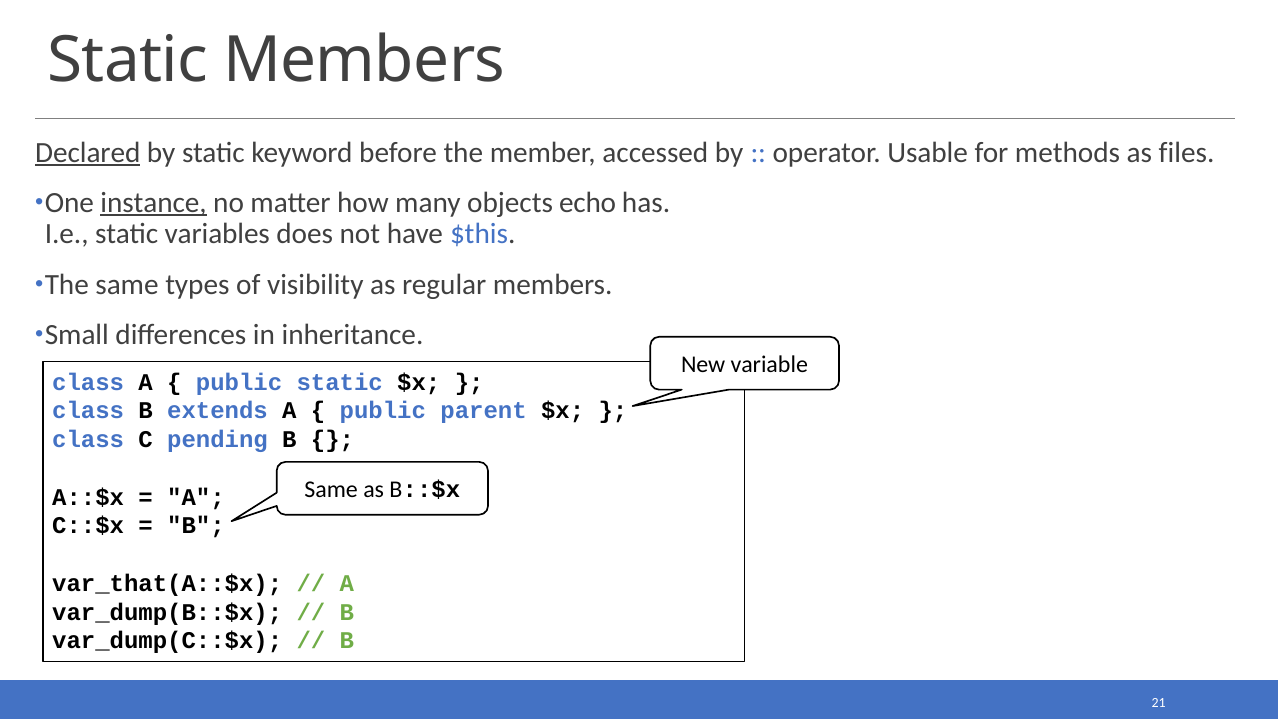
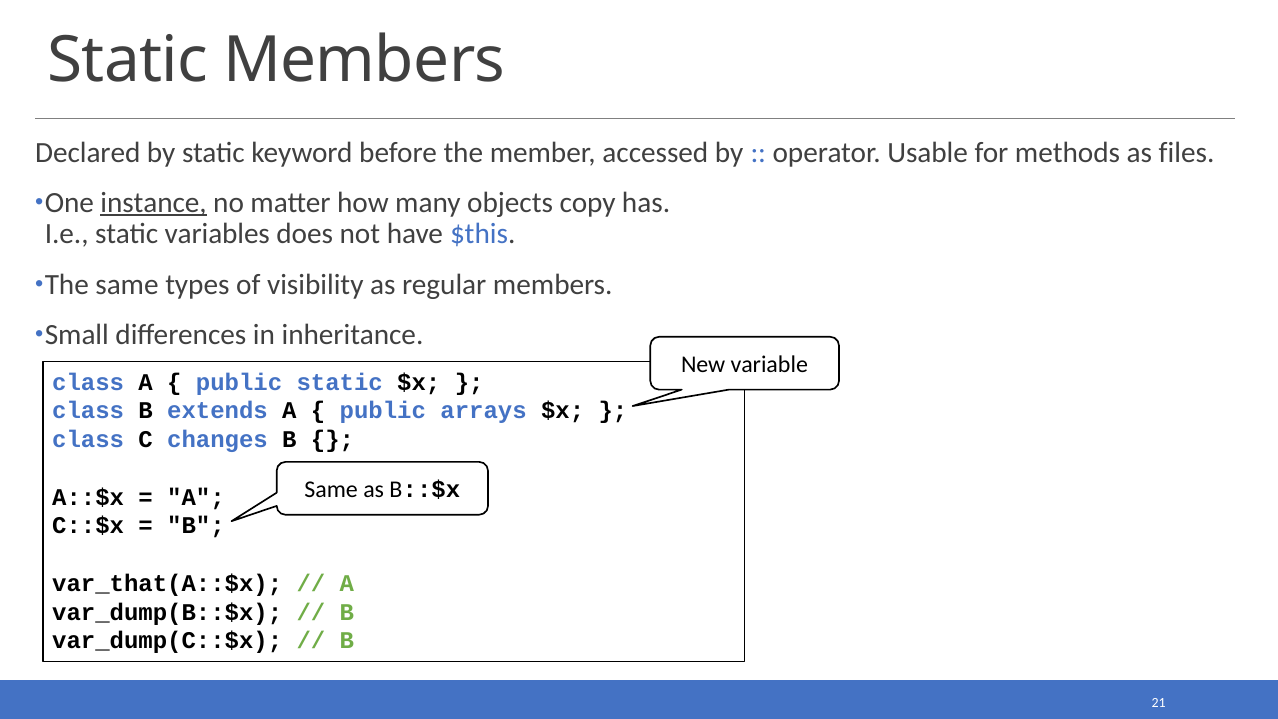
Declared underline: present -> none
echo: echo -> copy
parent: parent -> arrays
pending: pending -> changes
